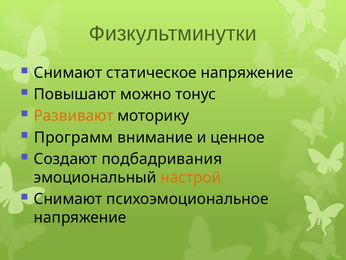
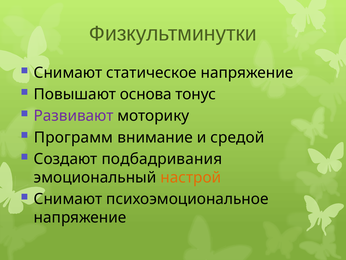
можно: можно -> основа
Развивают colour: orange -> purple
ценное: ценное -> средой
